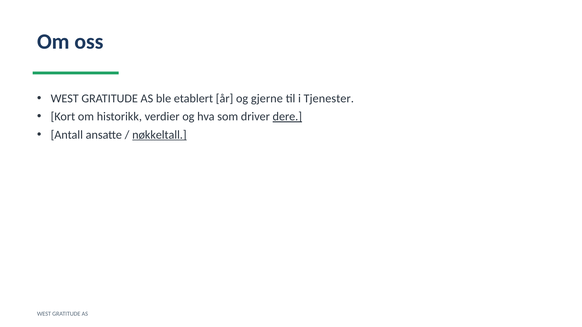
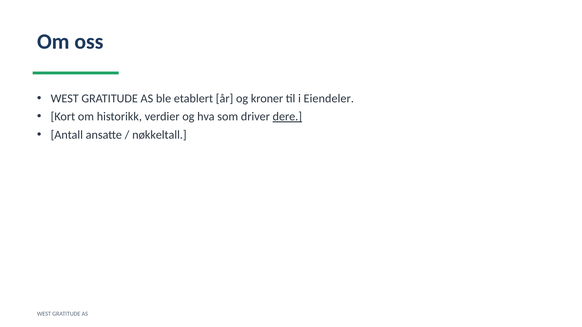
gjerne: gjerne -> kroner
Tjenester: Tjenester -> Eiendeler
nøkkeltall underline: present -> none
